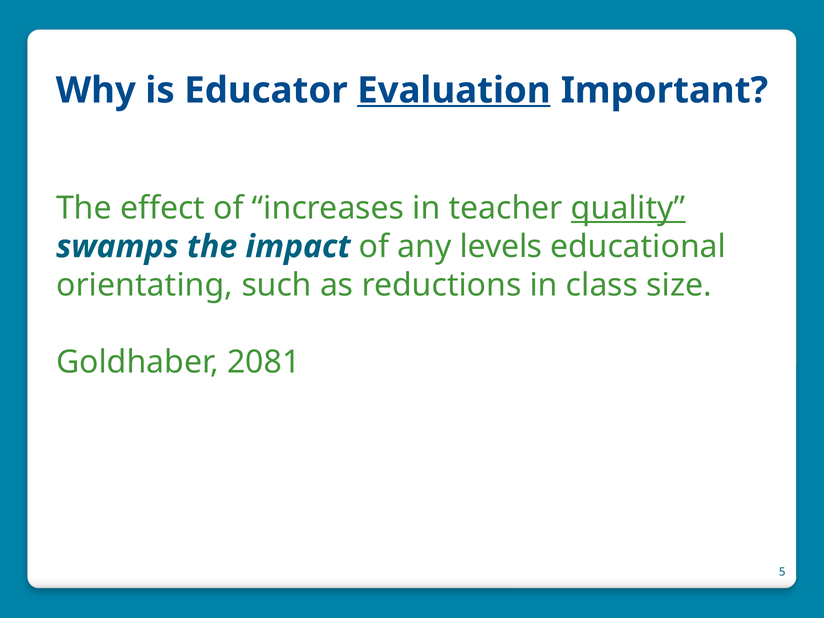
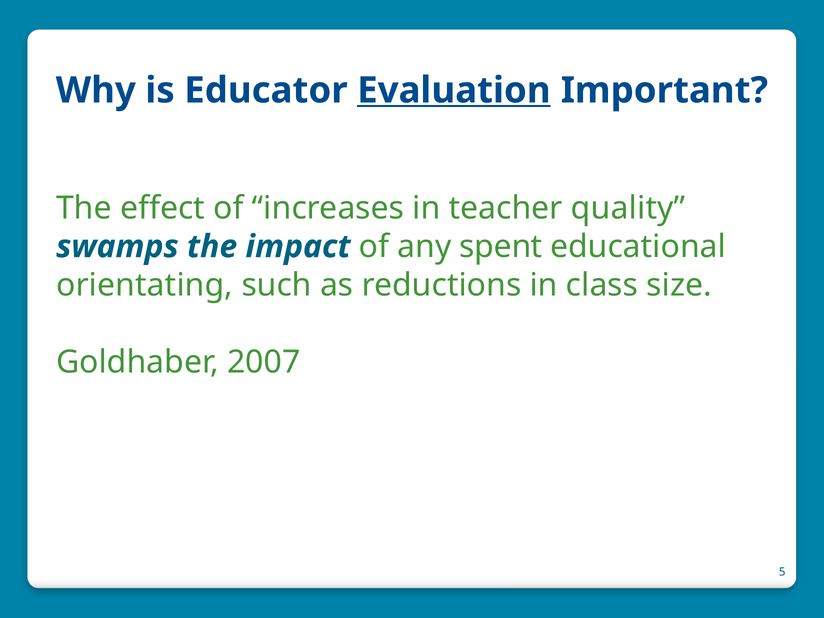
quality underline: present -> none
levels: levels -> spent
2081: 2081 -> 2007
